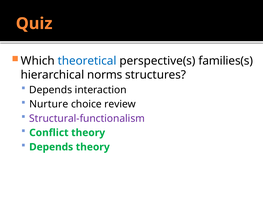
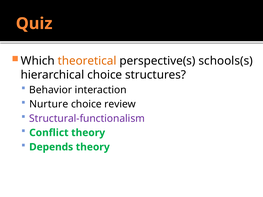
theoretical colour: blue -> orange
families(s: families(s -> schools(s
hierarchical norms: norms -> choice
Depends at (51, 90): Depends -> Behavior
